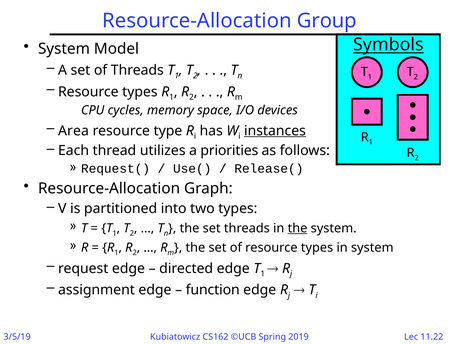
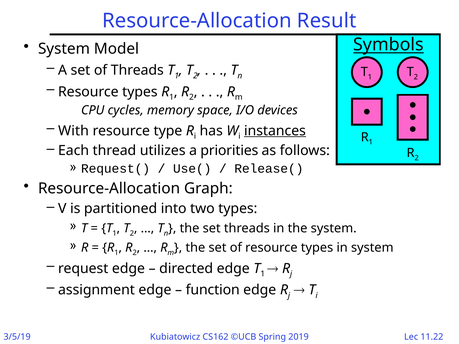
Group: Group -> Result
Area: Area -> With
the at (298, 228) underline: present -> none
